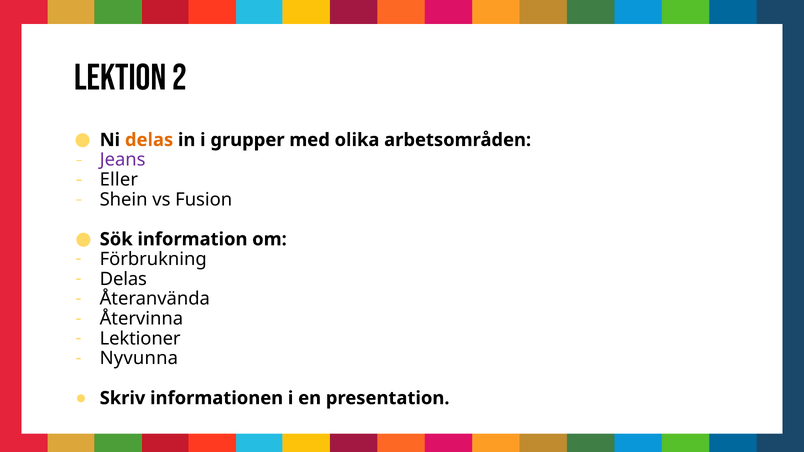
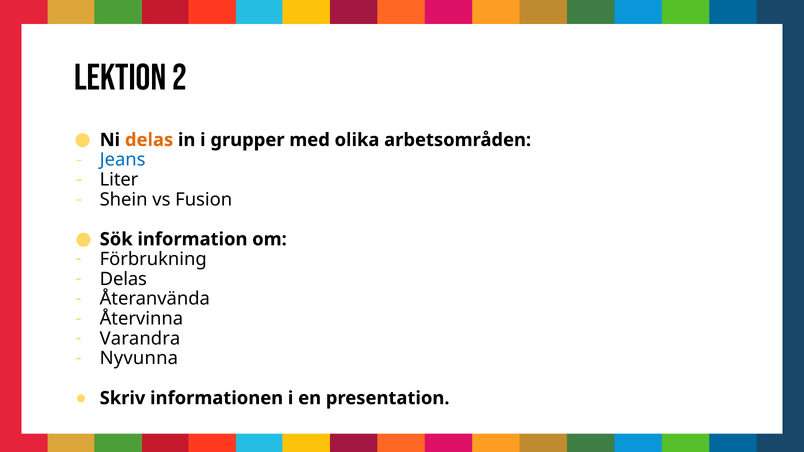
Jeans colour: purple -> blue
Eller: Eller -> Liter
Lektioner: Lektioner -> Varandra
